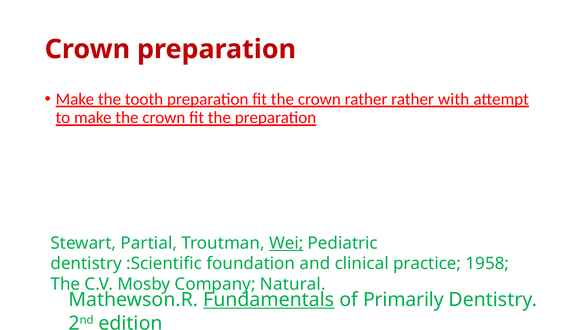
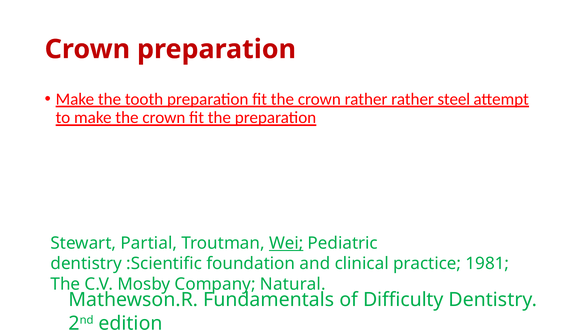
with: with -> steel
1958: 1958 -> 1981
Fundamentals underline: present -> none
Primarily: Primarily -> Difficulty
